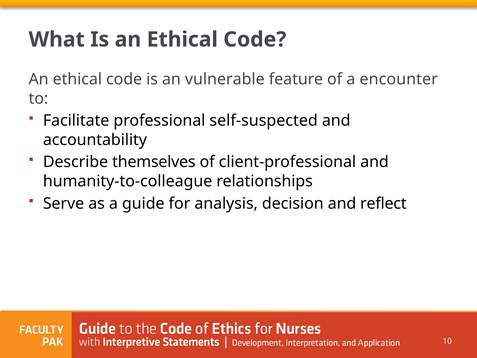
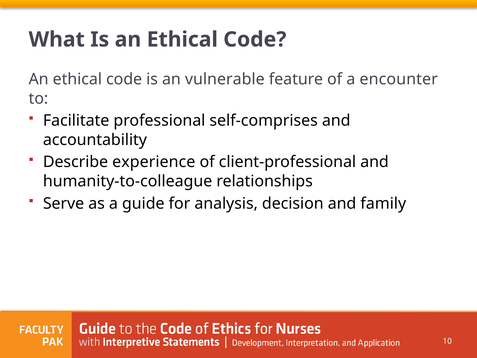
self-suspected: self-suspected -> self-comprises
themselves: themselves -> experience
reflect: reflect -> family
